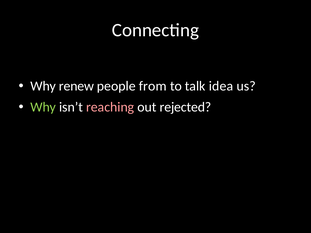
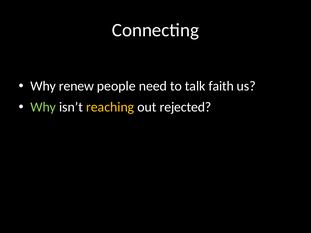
from: from -> need
idea: idea -> faith
reaching colour: pink -> yellow
